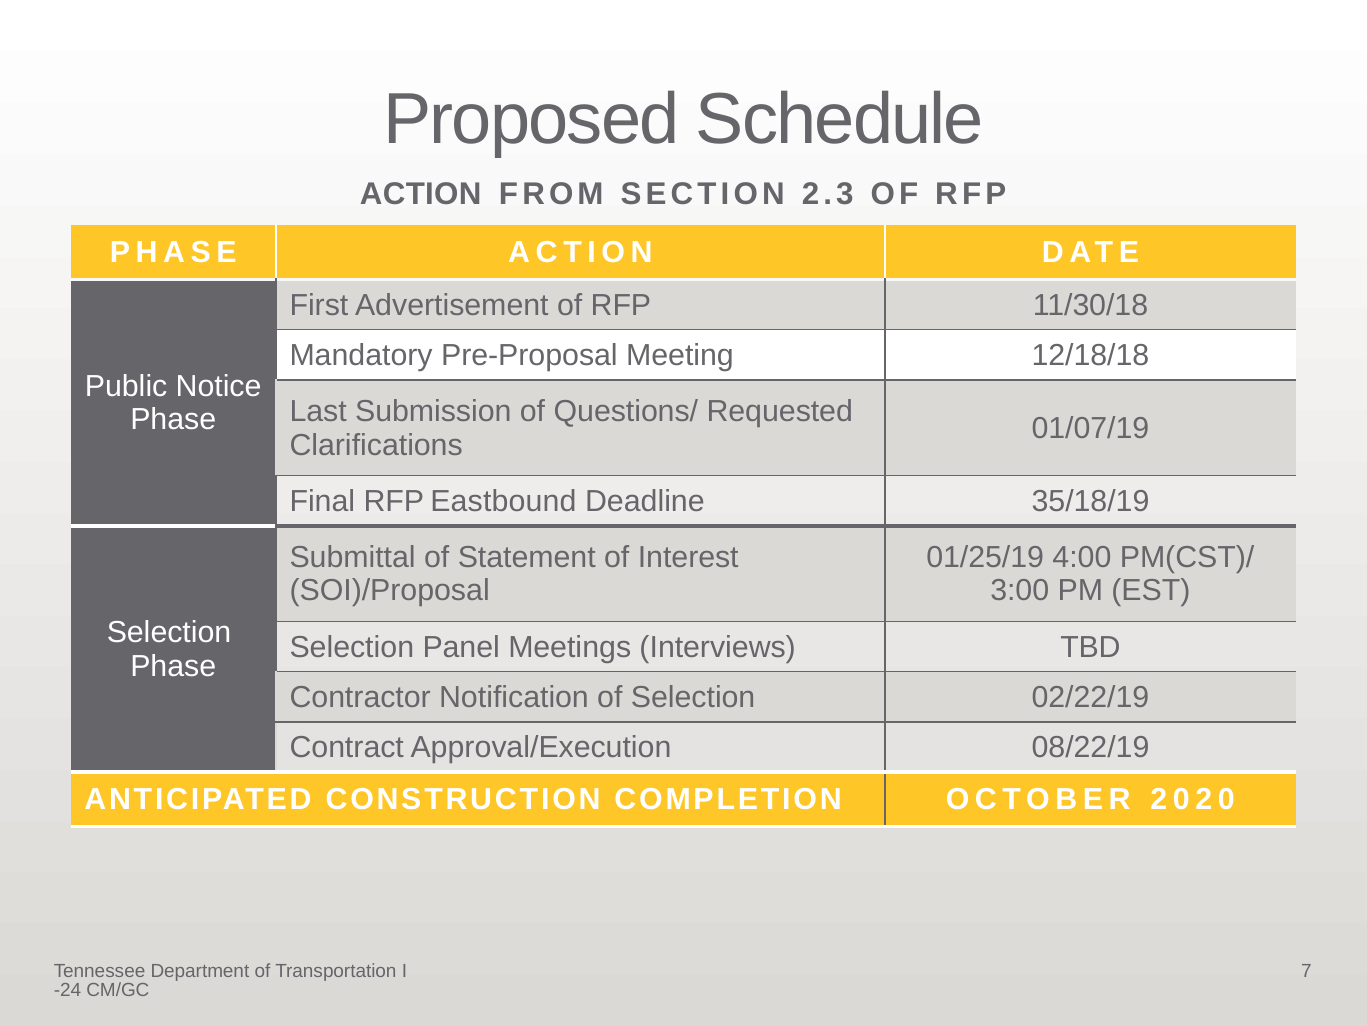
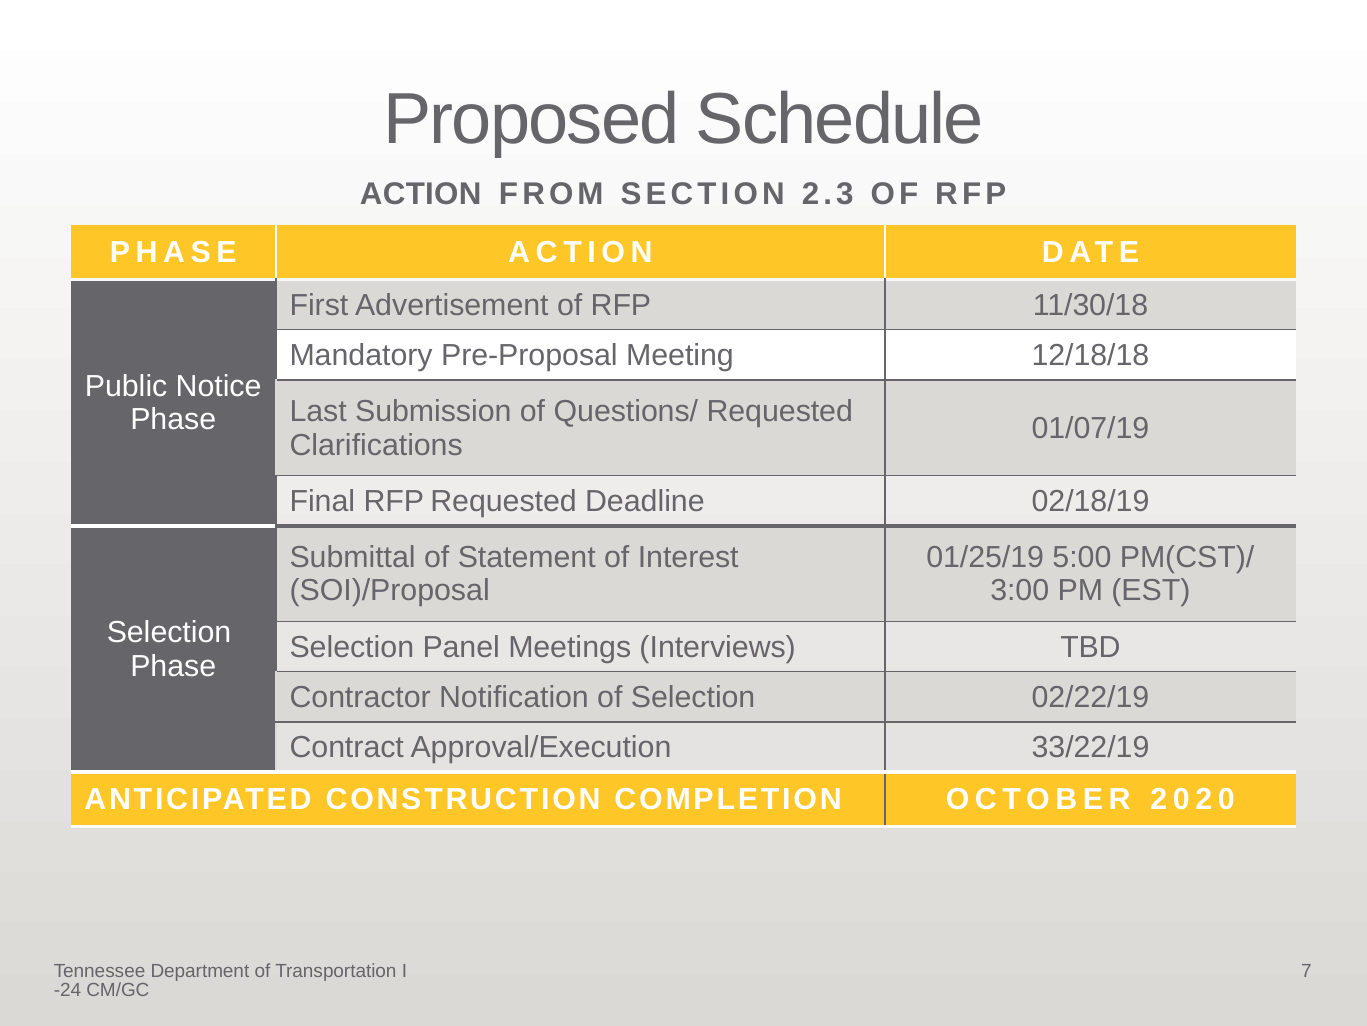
RFP Eastbound: Eastbound -> Requested
35/18/19: 35/18/19 -> 02/18/19
4:00: 4:00 -> 5:00
08/22/19: 08/22/19 -> 33/22/19
